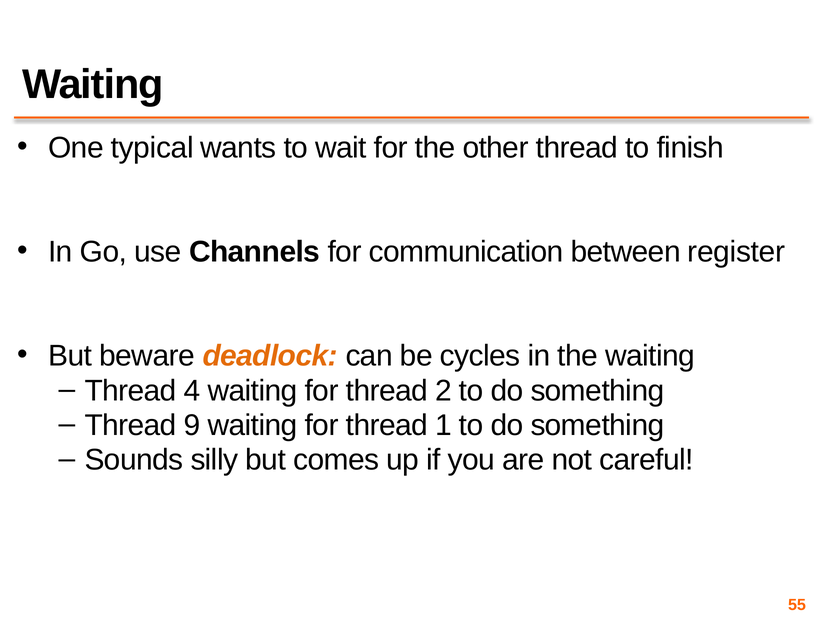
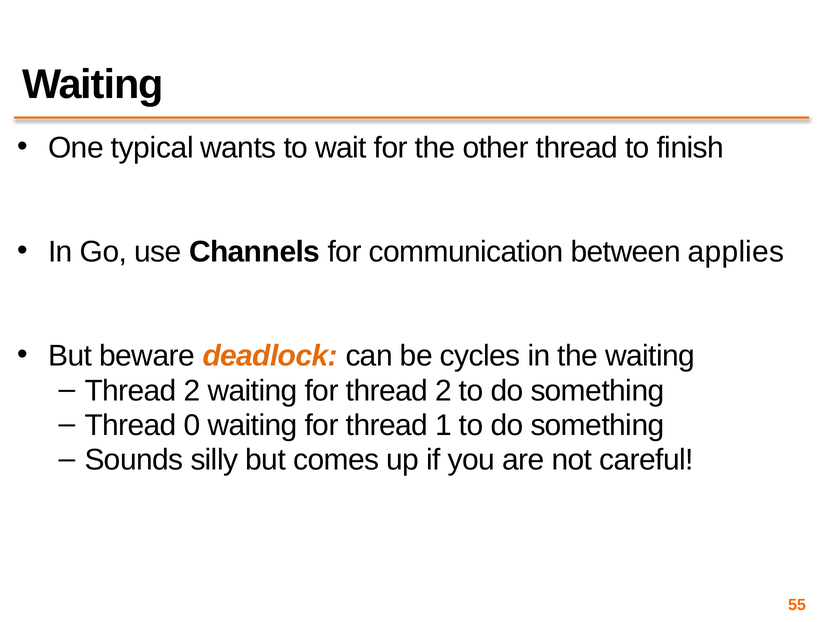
register: register -> applies
4 at (192, 391): 4 -> 2
9: 9 -> 0
